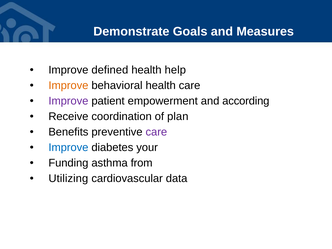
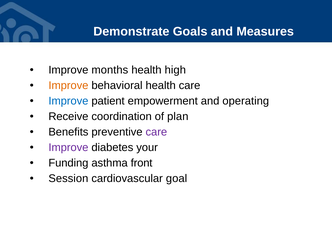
defined: defined -> months
help: help -> high
Improve at (68, 101) colour: purple -> blue
according: according -> operating
Improve at (68, 147) colour: blue -> purple
from: from -> front
Utilizing: Utilizing -> Session
data: data -> goal
